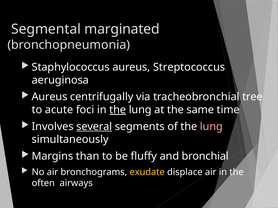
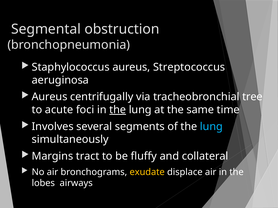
marginated: marginated -> obstruction
several underline: present -> none
lung at (211, 127) colour: pink -> light blue
than: than -> tract
bronchial: bronchial -> collateral
often: often -> lobes
